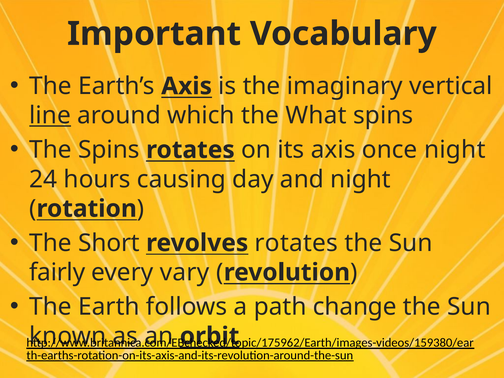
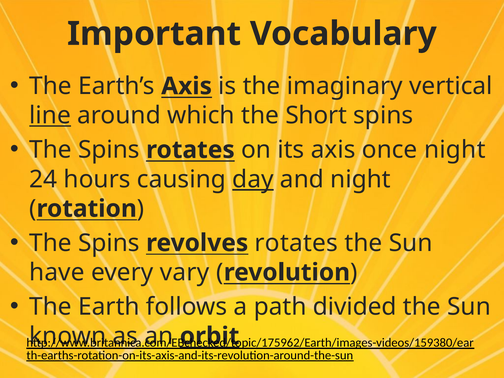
What: What -> Short
day underline: none -> present
Short at (109, 243): Short -> Spins
fairly: fairly -> have
change: change -> divided
